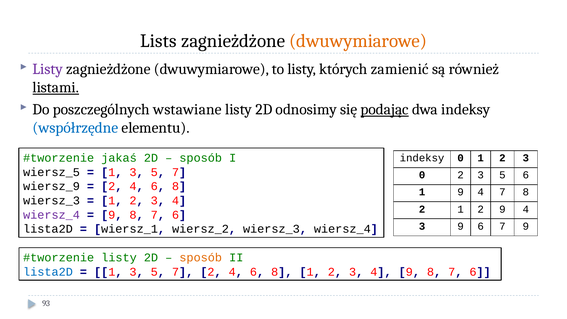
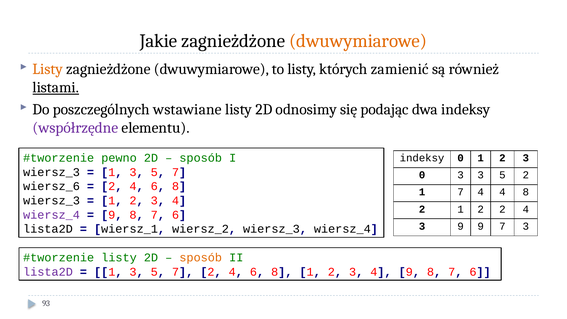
Lists: Lists -> Jakie
Listy at (48, 69) colour: purple -> orange
podając underline: present -> none
współrzędne colour: blue -> purple
jakaś: jakaś -> pewno
wiersz_5 at (52, 172): wiersz_5 -> wiersz_3
0 2: 2 -> 3
5 6: 6 -> 2
wiersz_9: wiersz_9 -> wiersz_6
1 9: 9 -> 7
4 7: 7 -> 4
2 9: 9 -> 2
9 6: 6 -> 9
7 9: 9 -> 3
lista2D at (48, 272) colour: blue -> purple
